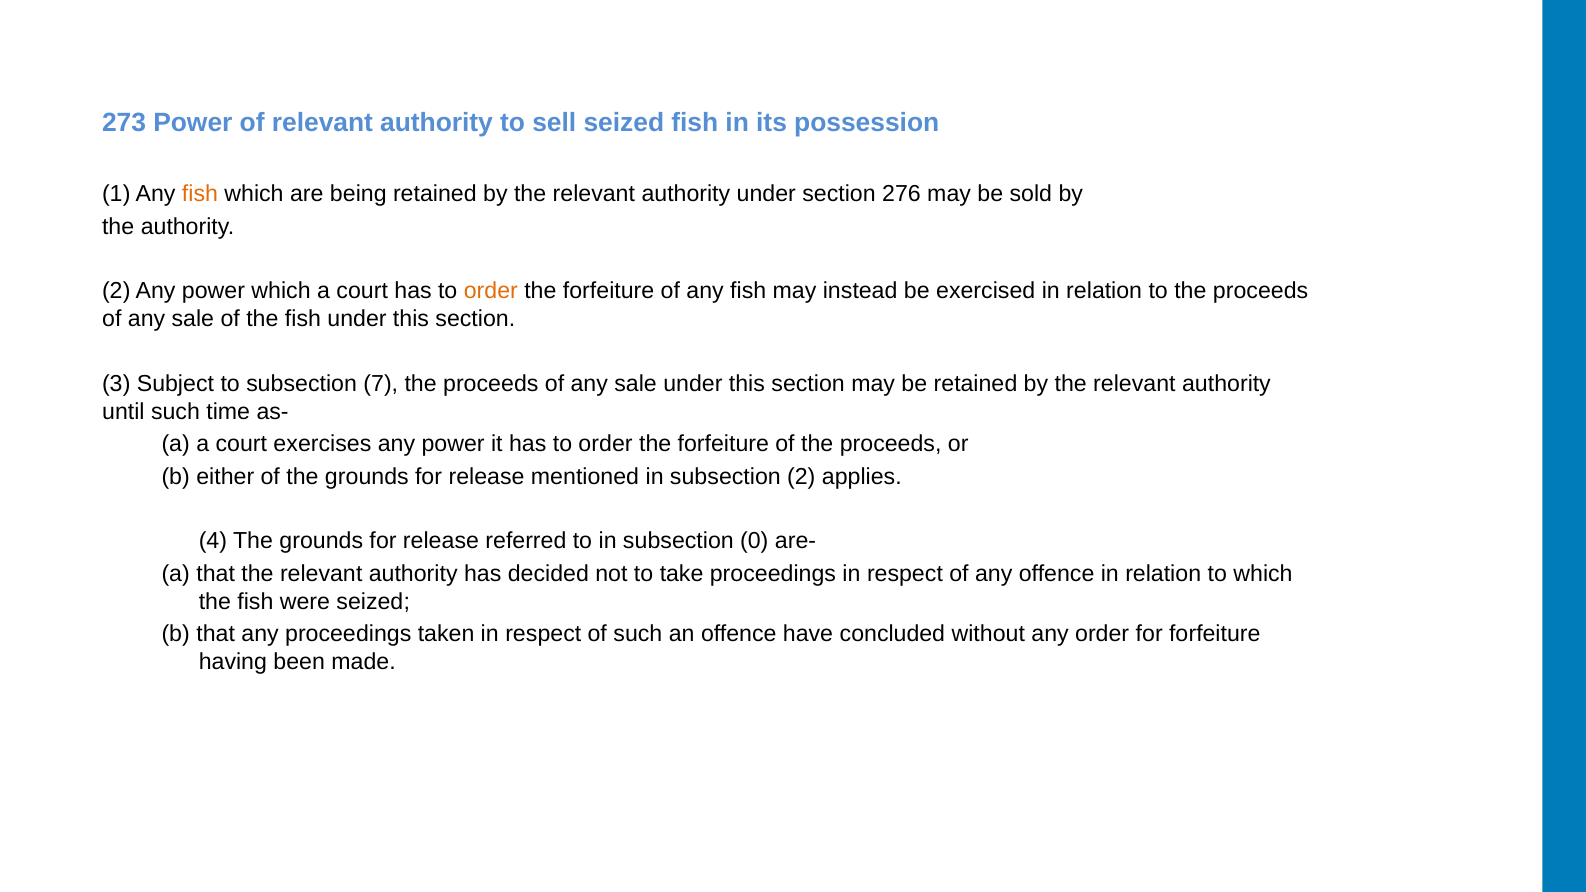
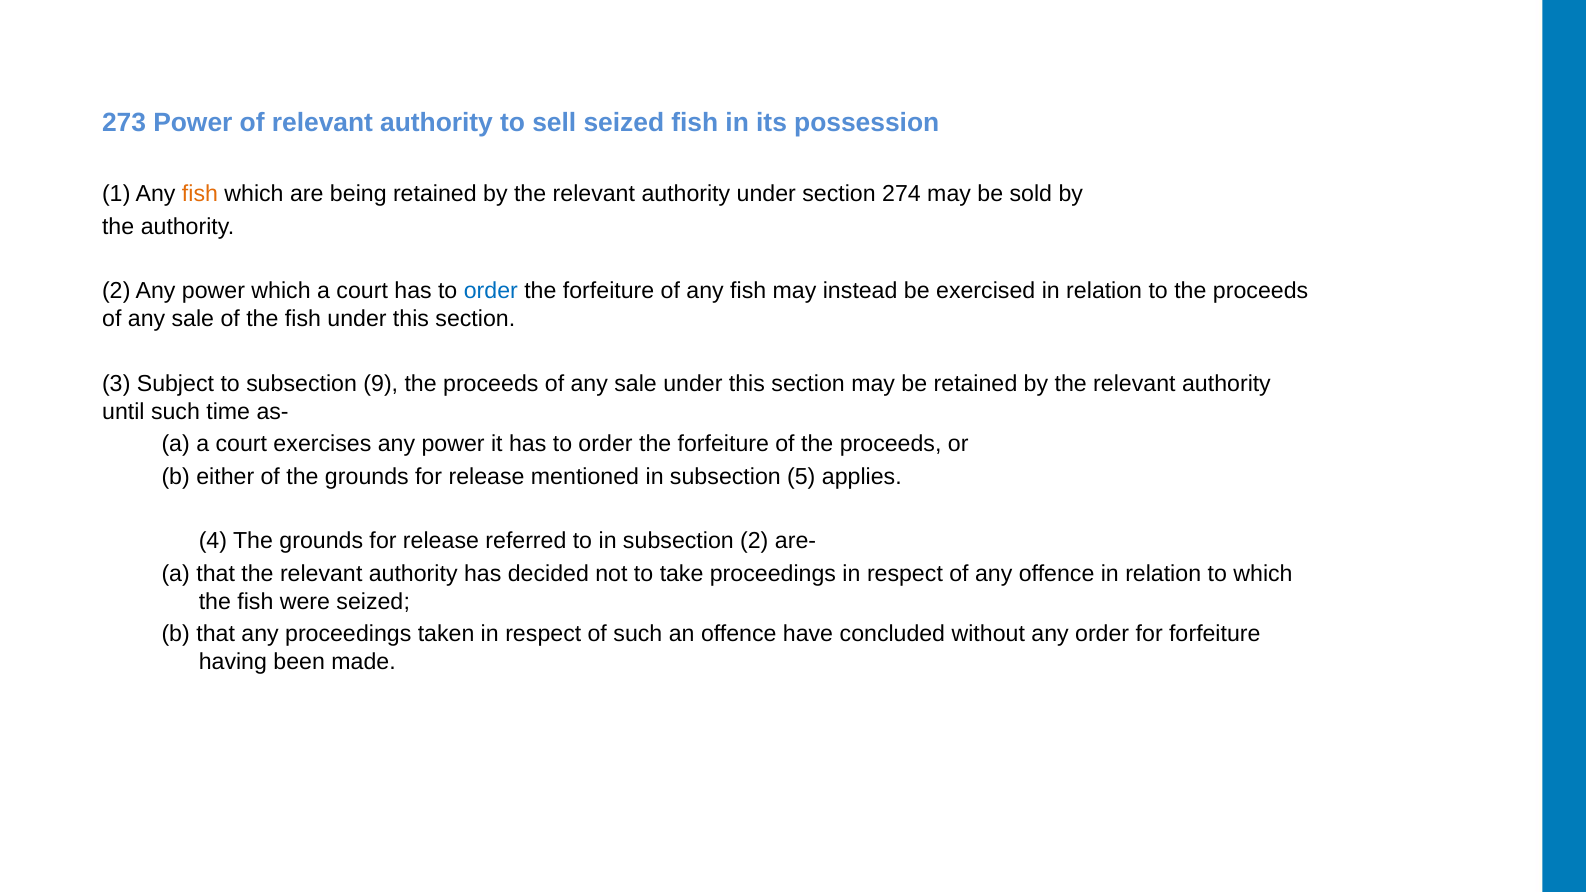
276: 276 -> 274
order at (491, 291) colour: orange -> blue
7: 7 -> 9
subsection 2: 2 -> 5
subsection 0: 0 -> 2
